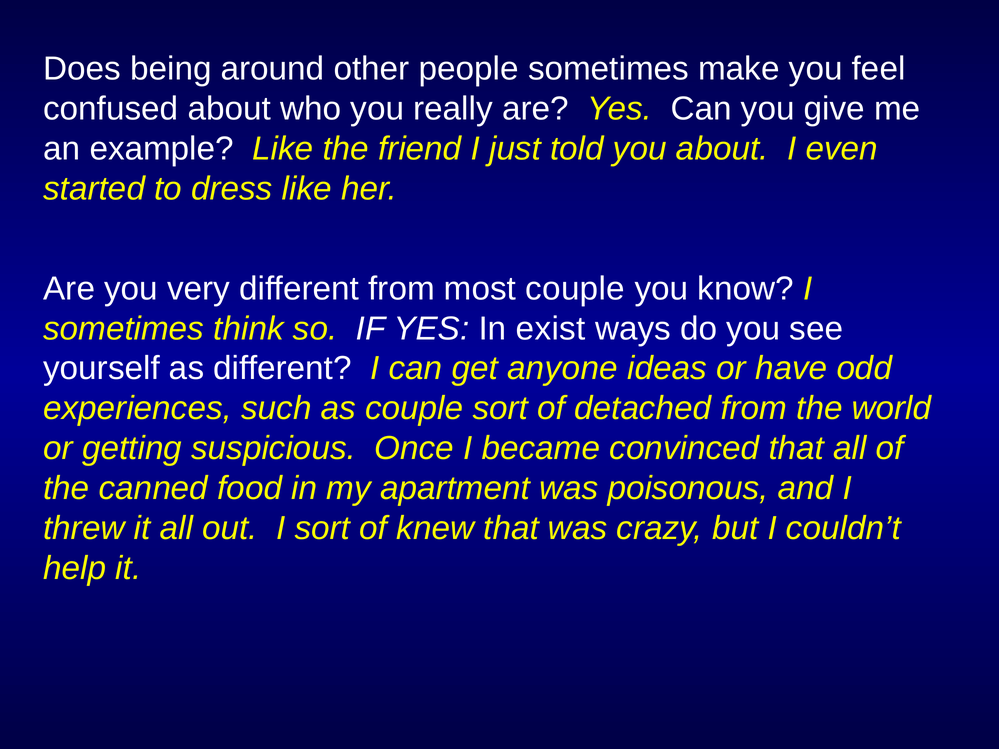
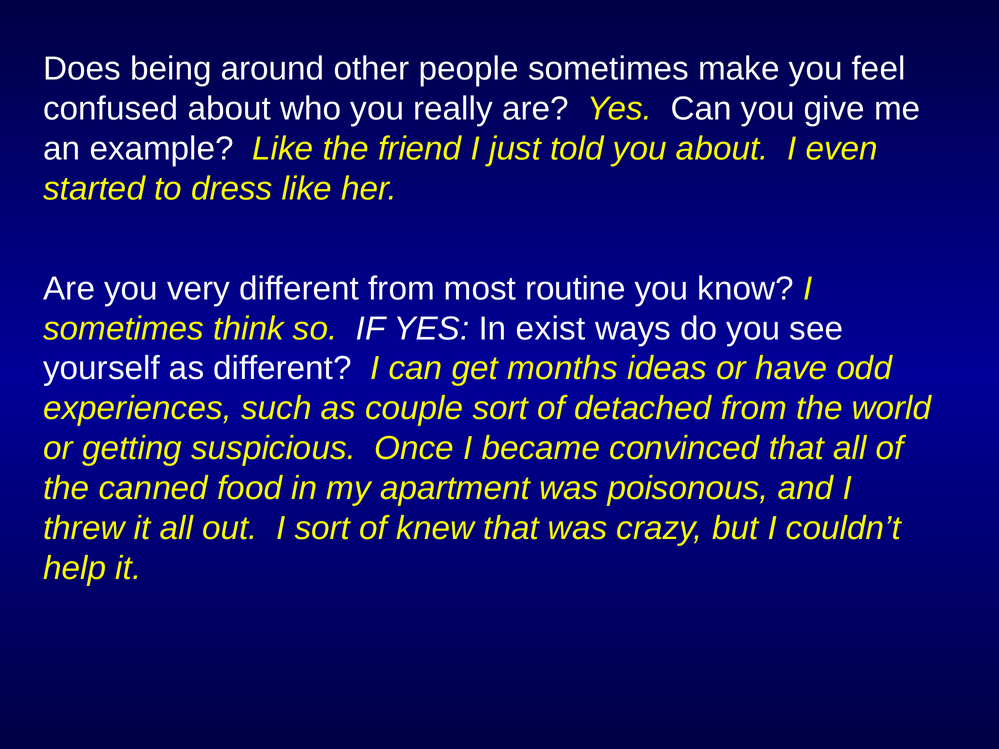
most couple: couple -> routine
anyone: anyone -> months
